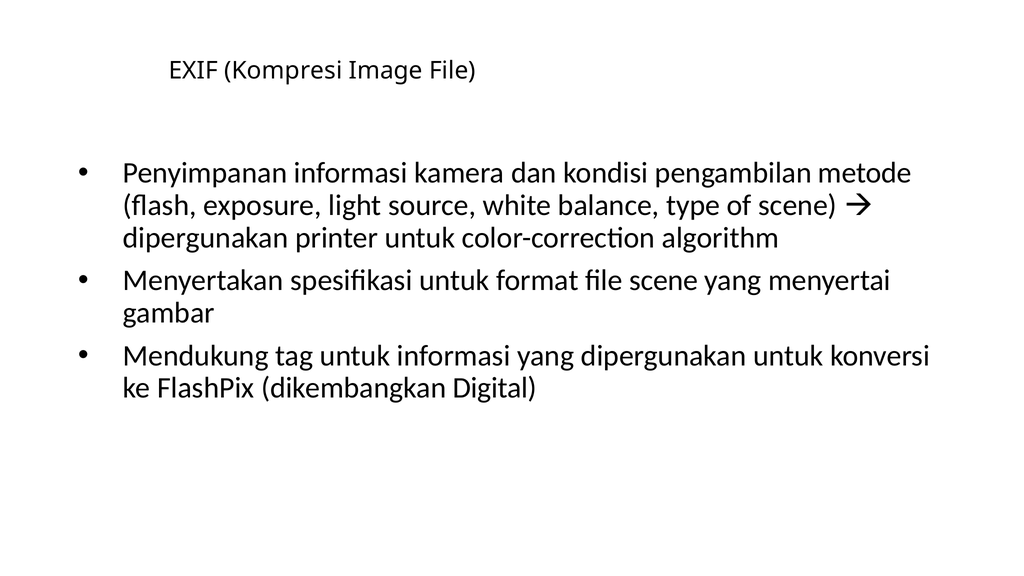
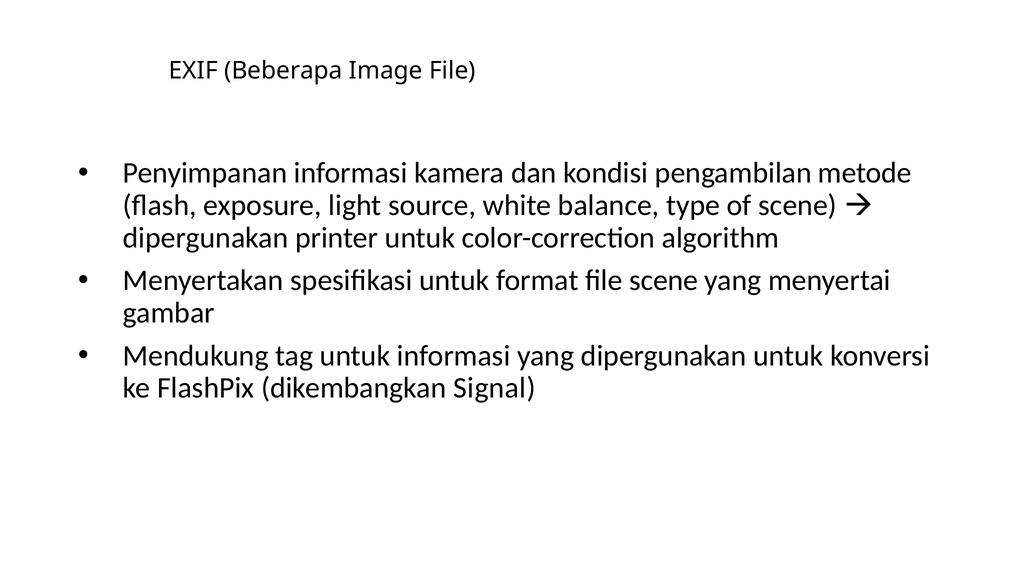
Kompresi: Kompresi -> Beberapa
Digital: Digital -> Signal
